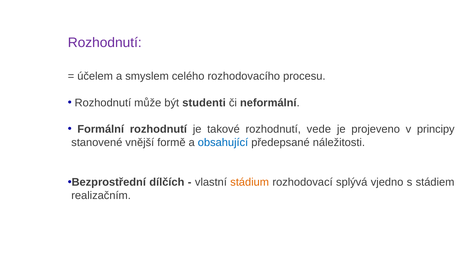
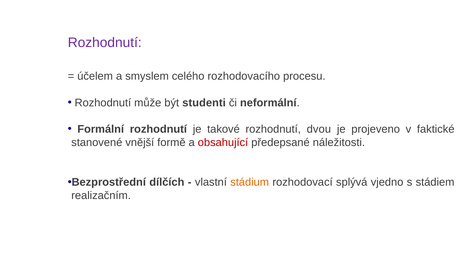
vede: vede -> dvou
principy: principy -> faktické
obsahující colour: blue -> red
